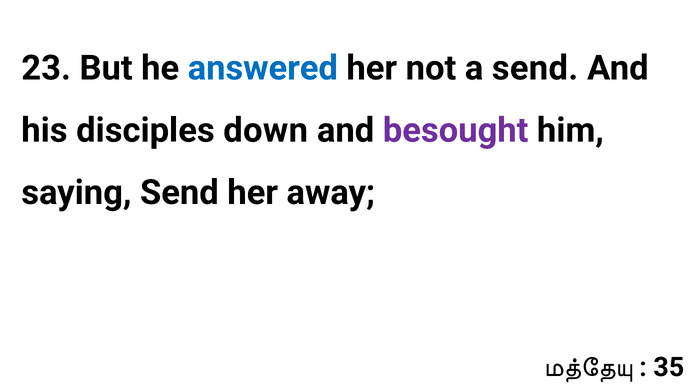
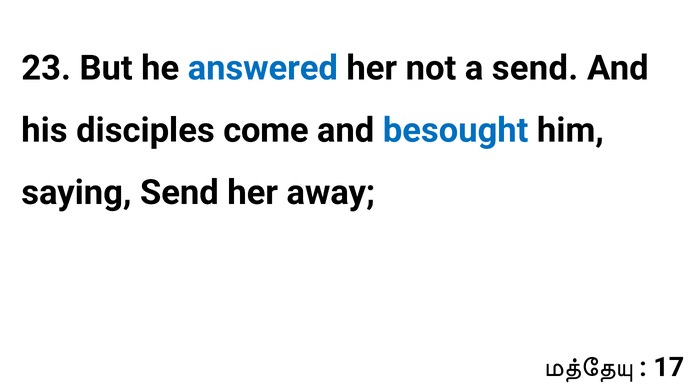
down: down -> come
besought colour: purple -> blue
35: 35 -> 17
